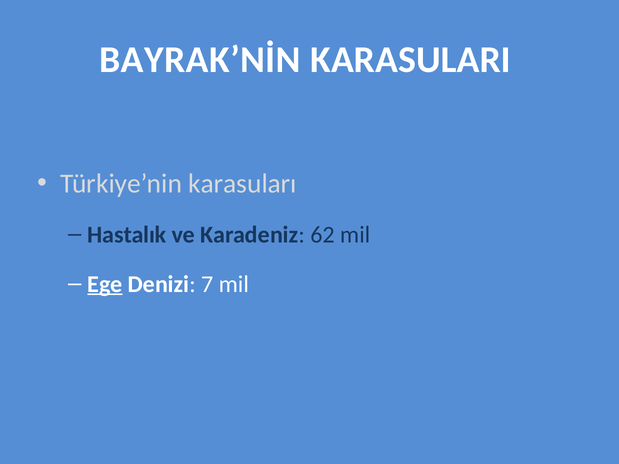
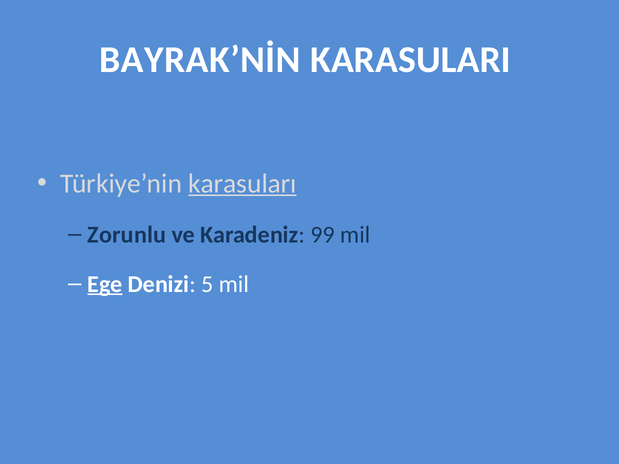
karasuları underline: none -> present
Hastalık: Hastalık -> Zorunlu
62: 62 -> 99
7: 7 -> 5
